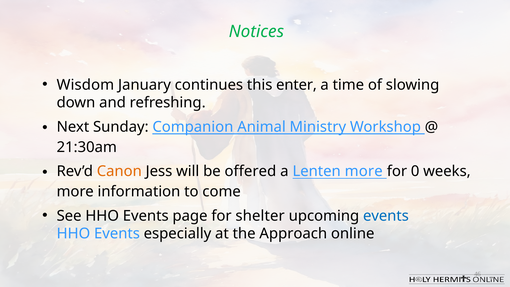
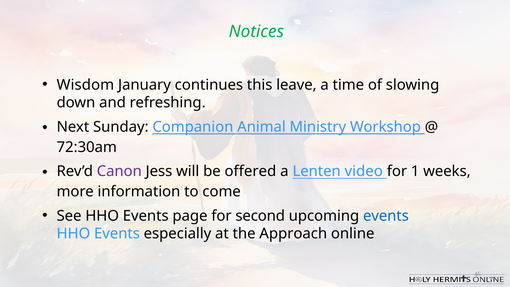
enter: enter -> leave
21:30am: 21:30am -> 72:30am
Canon colour: orange -> purple
Lenten more: more -> video
0: 0 -> 1
shelter: shelter -> second
